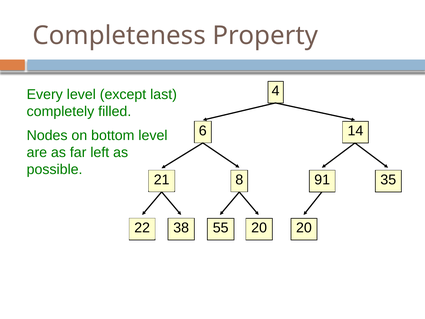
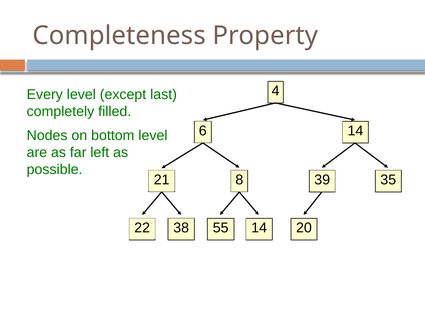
91: 91 -> 39
38 20: 20 -> 14
